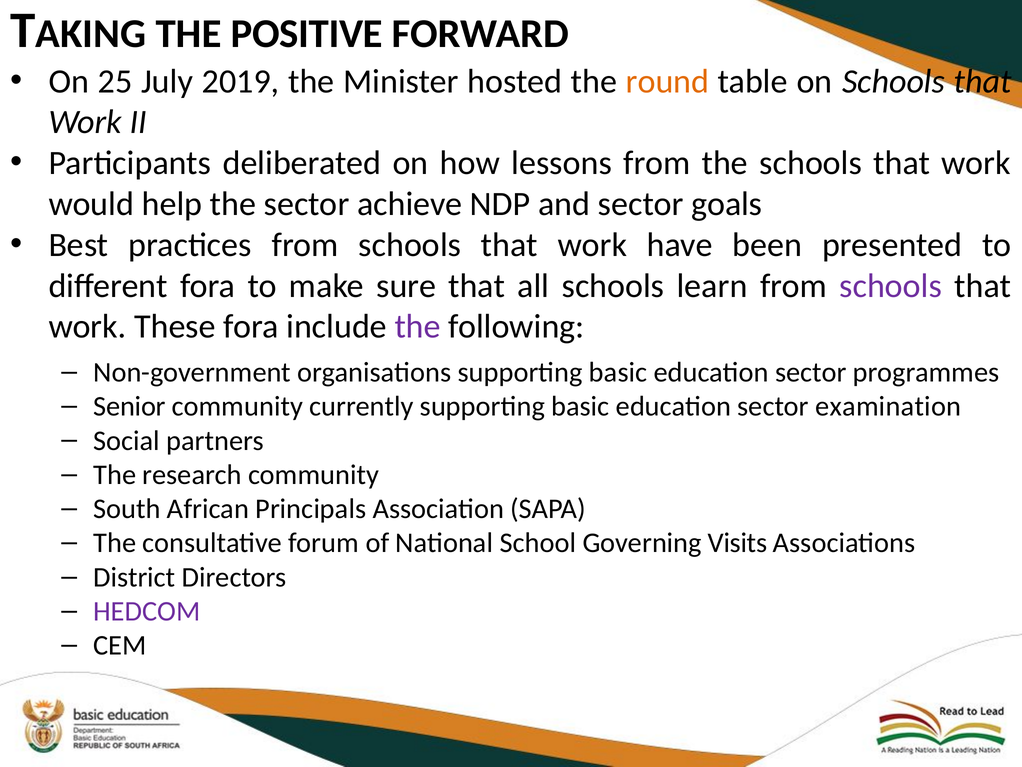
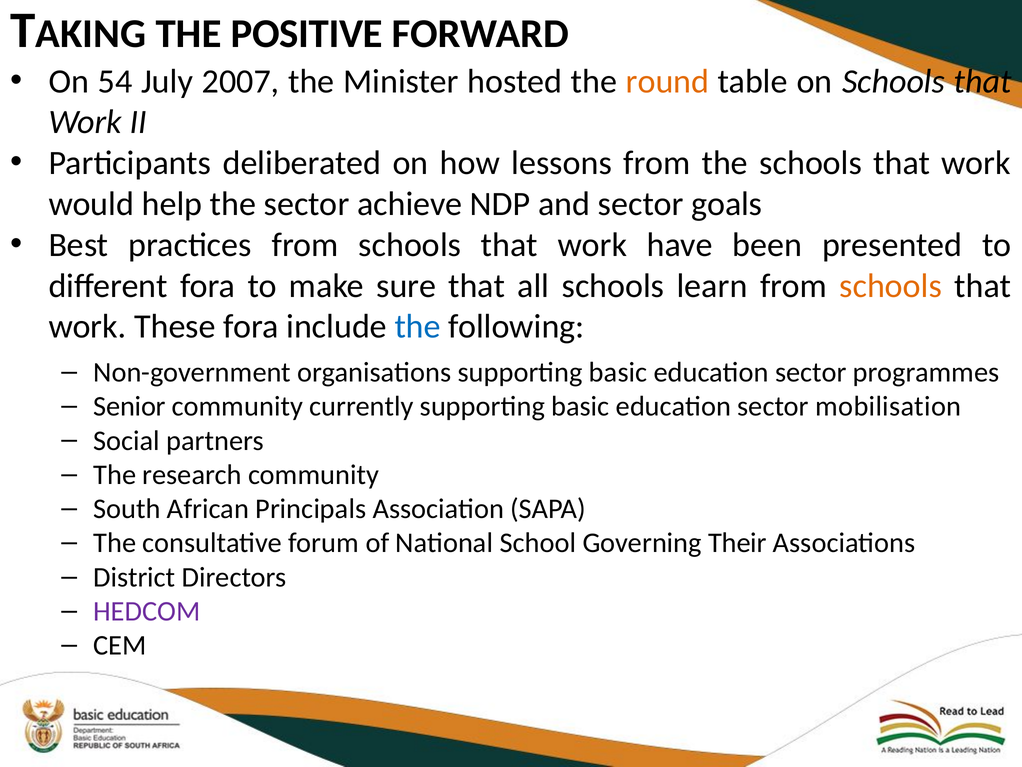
25: 25 -> 54
2019: 2019 -> 2007
schools at (891, 286) colour: purple -> orange
the at (418, 326) colour: purple -> blue
examination: examination -> mobilisation
Visits: Visits -> Their
